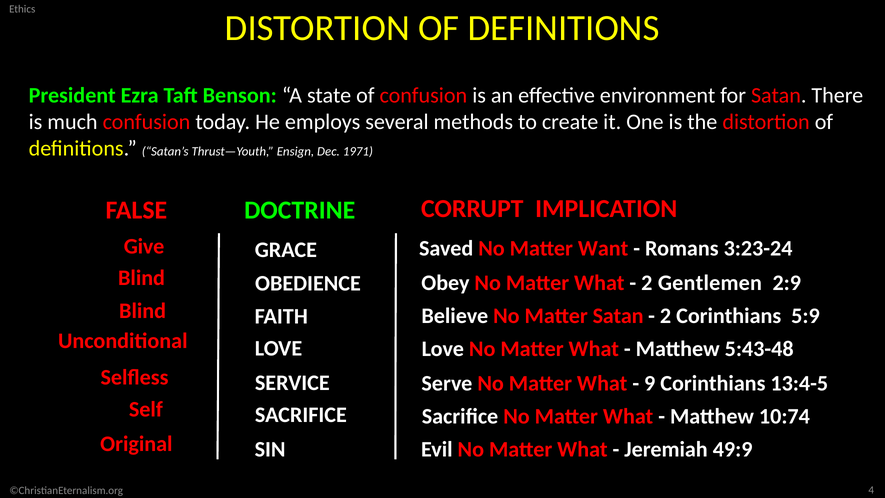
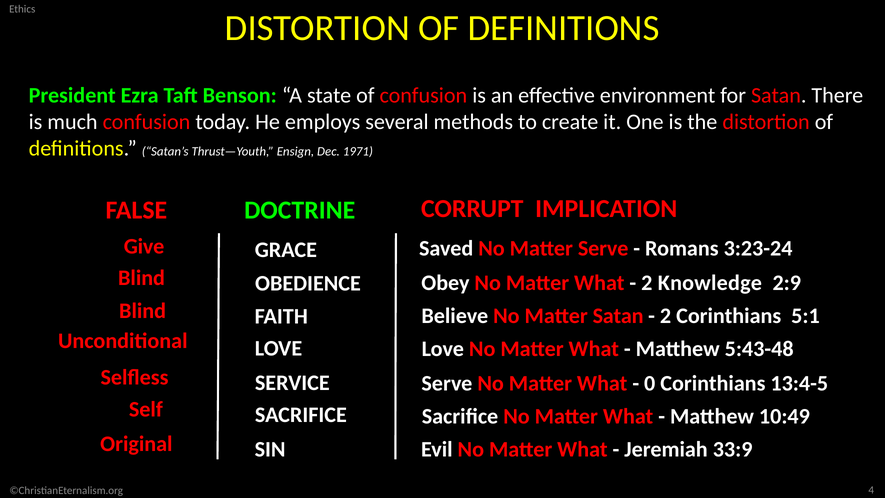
Matter Want: Want -> Serve
Gentlemen: Gentlemen -> Knowledge
5:9: 5:9 -> 5:1
9: 9 -> 0
10:74: 10:74 -> 10:49
49:9: 49:9 -> 33:9
